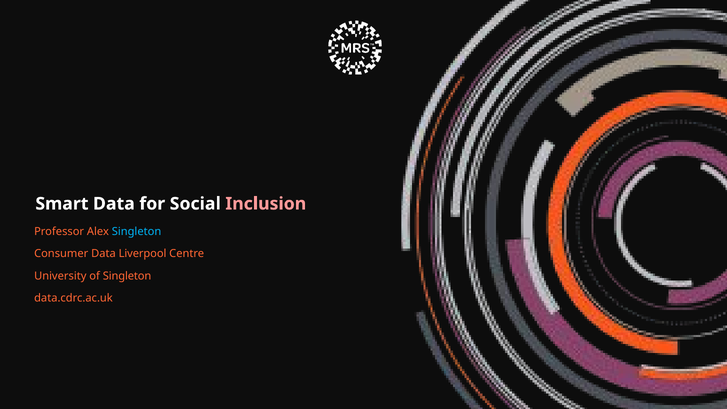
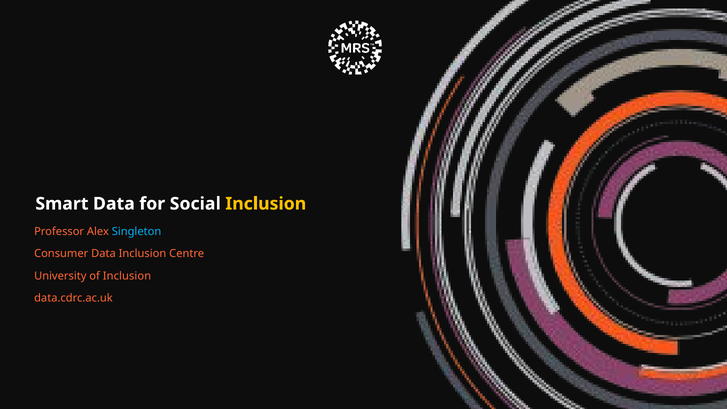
Inclusion at (266, 204) colour: pink -> yellow
Data Liverpool: Liverpool -> Inclusion
of Singleton: Singleton -> Inclusion
